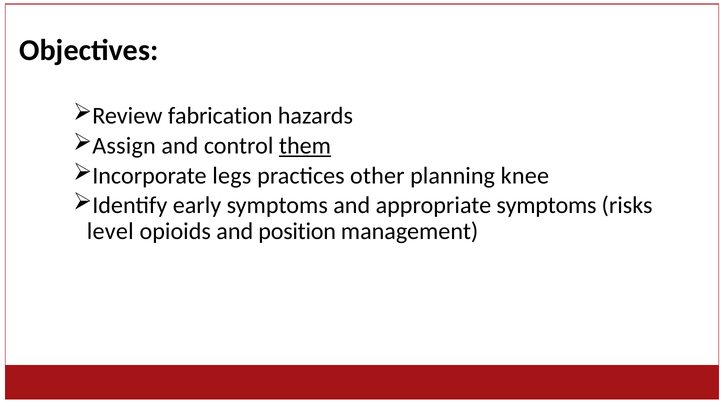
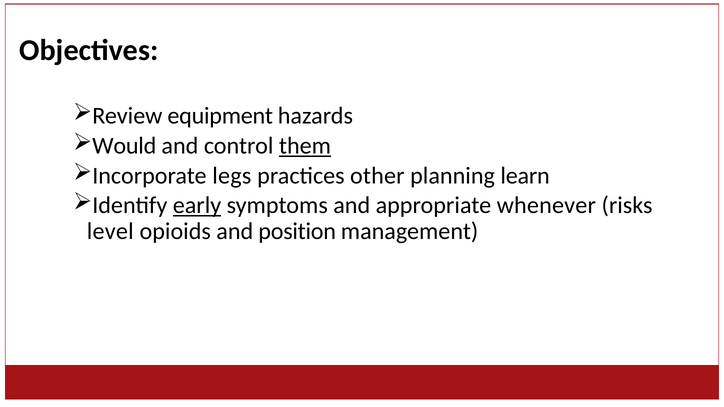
fabrication: fabrication -> equipment
Assign: Assign -> Would
knee: knee -> learn
early underline: none -> present
appropriate symptoms: symptoms -> whenever
